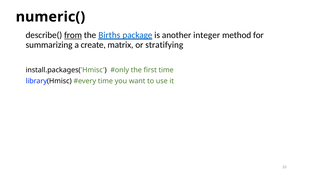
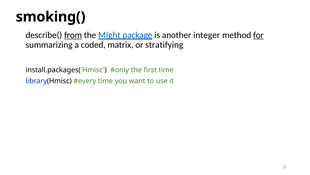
numeric(: numeric( -> smoking(
Births: Births -> Might
for underline: none -> present
create: create -> coded
